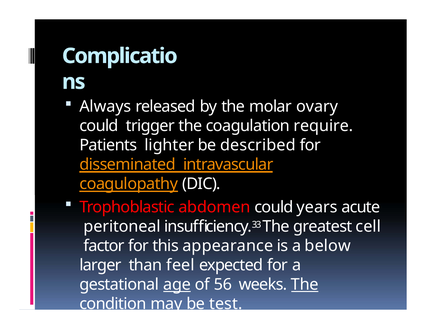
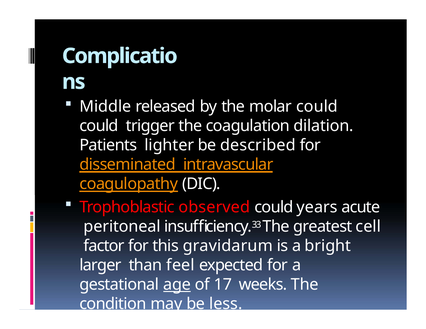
Always: Always -> Middle
molar ovary: ovary -> could
require: require -> dilation
abdomen: abdomen -> observed
appearance: appearance -> gravidarum
below: below -> bright
56: 56 -> 17
The at (305, 285) underline: present -> none
test: test -> less
